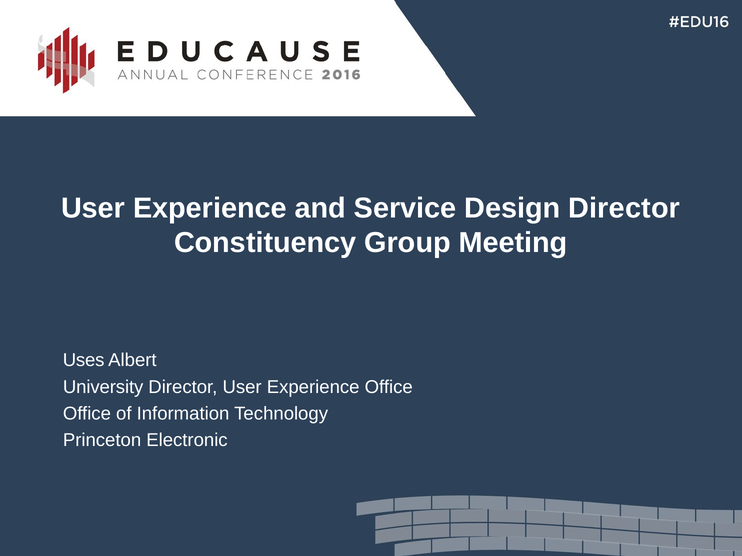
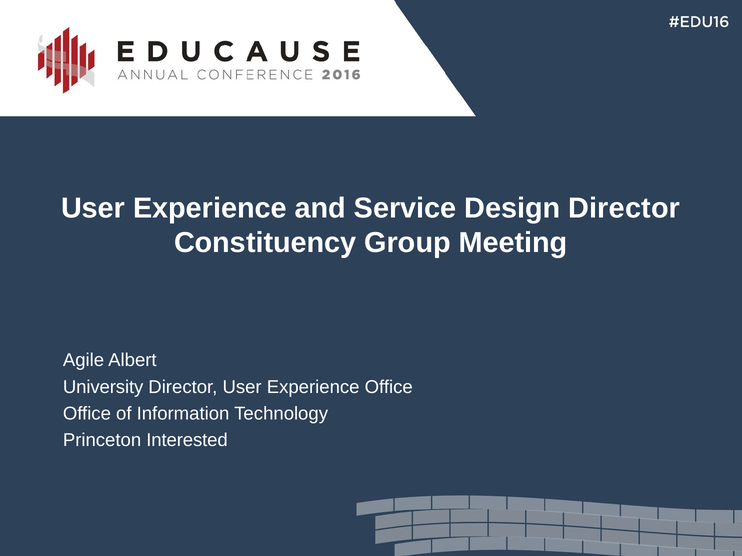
Uses: Uses -> Agile
Electronic: Electronic -> Interested
